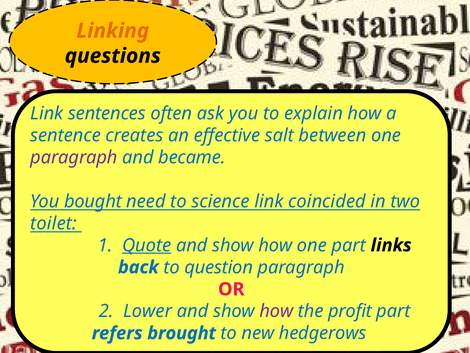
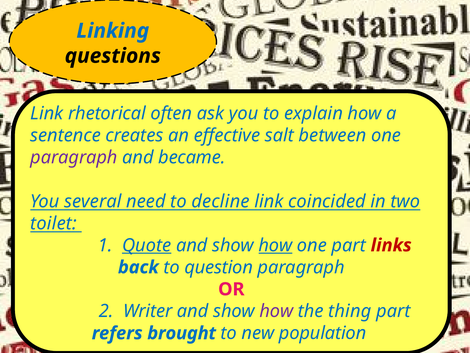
Linking colour: orange -> blue
sentences: sentences -> rhetorical
bought: bought -> several
science: science -> decline
how at (275, 245) underline: none -> present
links colour: black -> red
Lower: Lower -> Writer
profit: profit -> thing
hedgerows: hedgerows -> population
